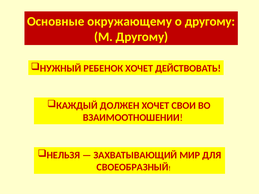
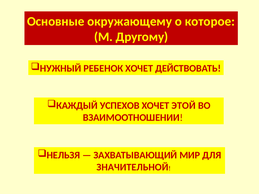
о другому: другому -> которое
ДОЛЖЕН: ДОЛЖЕН -> УСПЕХОВ
СВОИ: СВОИ -> ЭТОЙ
СВОЕОБРАЗНЫЙ: СВОЕОБРАЗНЫЙ -> ЗНАЧИТЕЛЬНОЙ
